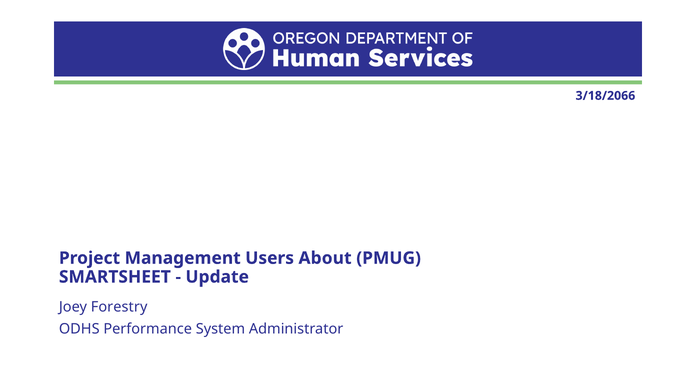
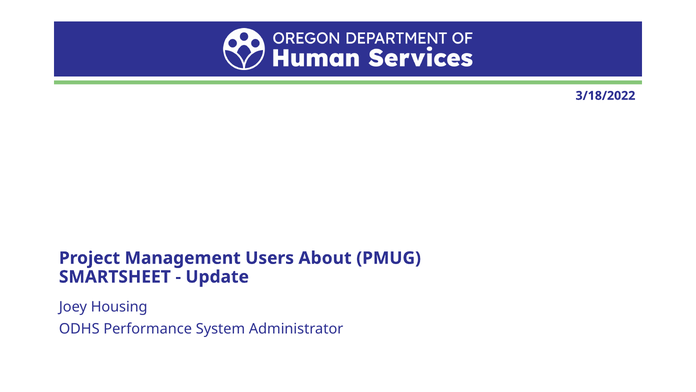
3/18/2066: 3/18/2066 -> 3/18/2022
Forestry: Forestry -> Housing
